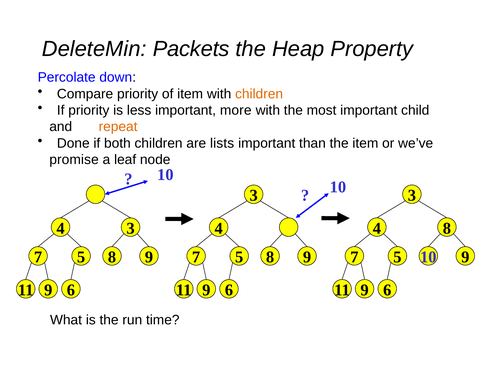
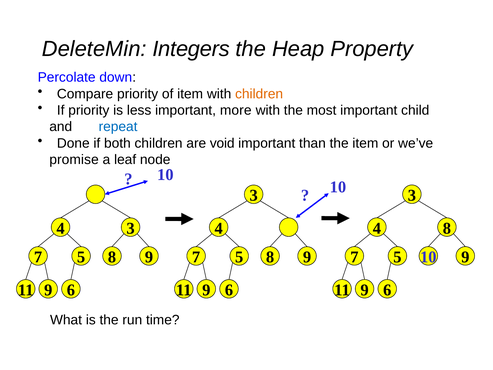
Packets: Packets -> Integers
repeat colour: orange -> blue
lists: lists -> void
